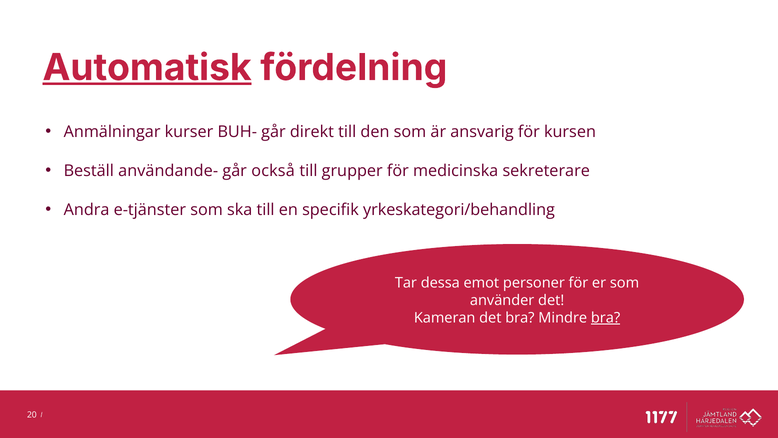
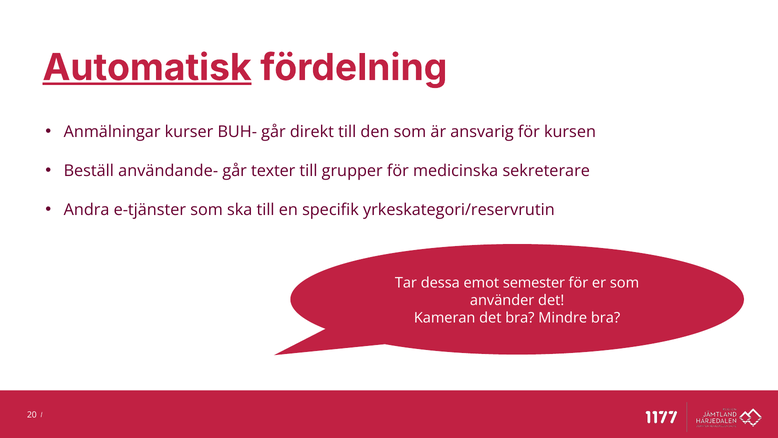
också: också -> texter
yrkeskategori/behandling: yrkeskategori/behandling -> yrkeskategori/reservrutin
personer: personer -> semester
bra at (606, 318) underline: present -> none
